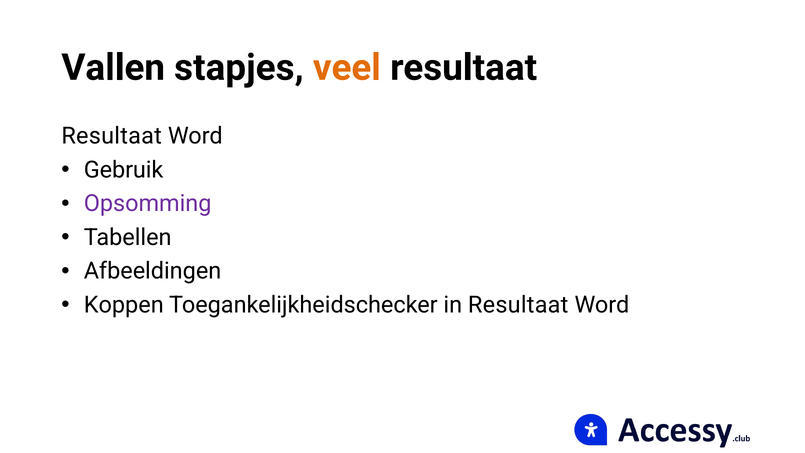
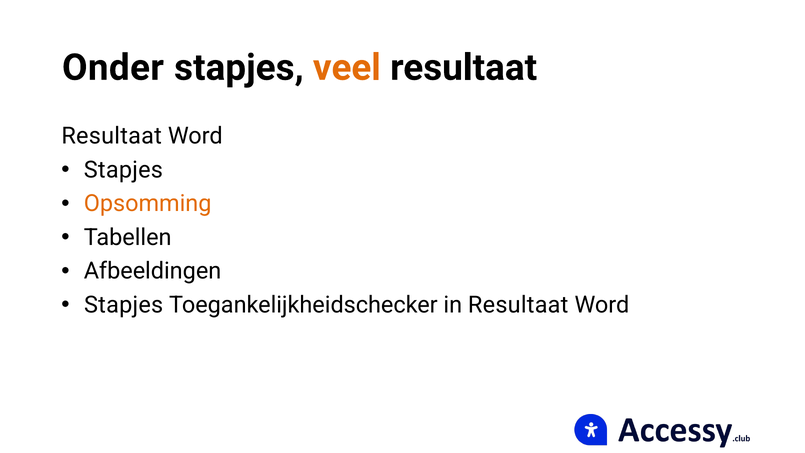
Vallen: Vallen -> Onder
Gebruik at (124, 170): Gebruik -> Stapjes
Opsomming colour: purple -> orange
Koppen at (124, 305): Koppen -> Stapjes
